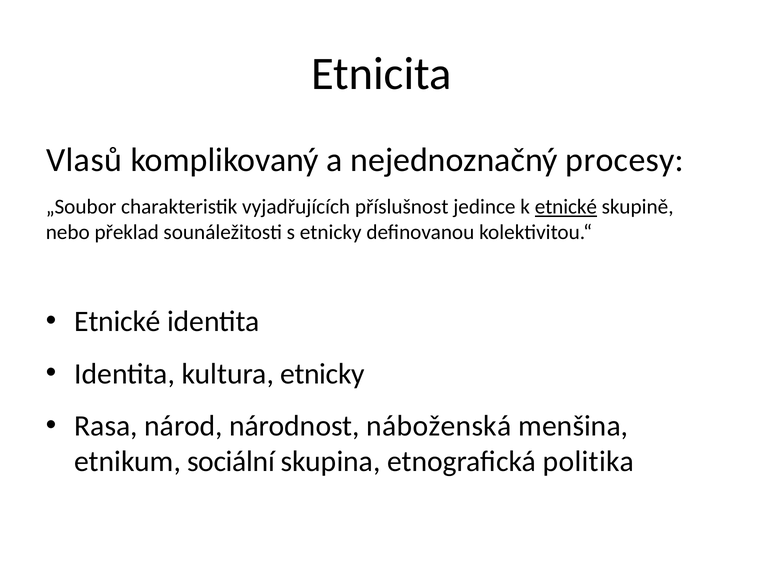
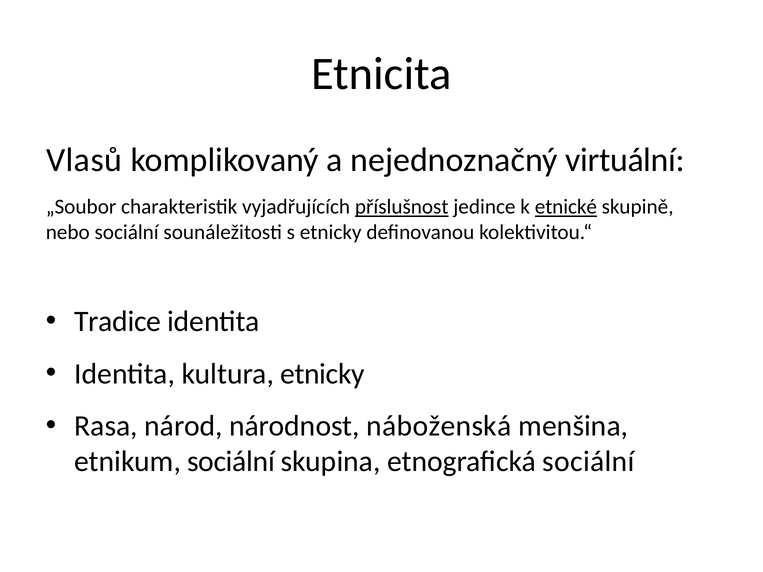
procesy: procesy -> virtuální
příslušnost underline: none -> present
nebo překlad: překlad -> sociální
Etnické at (118, 322): Etnické -> Tradice
etnografická politika: politika -> sociální
